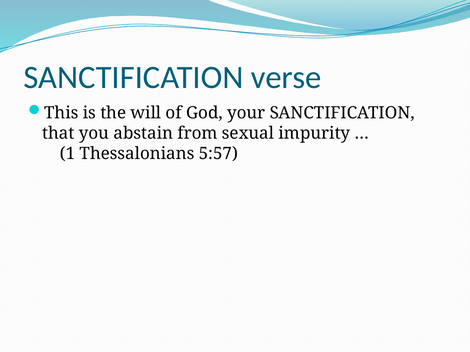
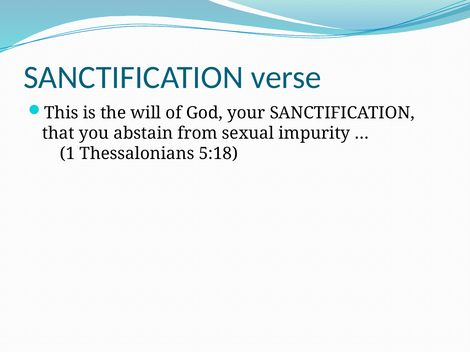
5:57: 5:57 -> 5:18
